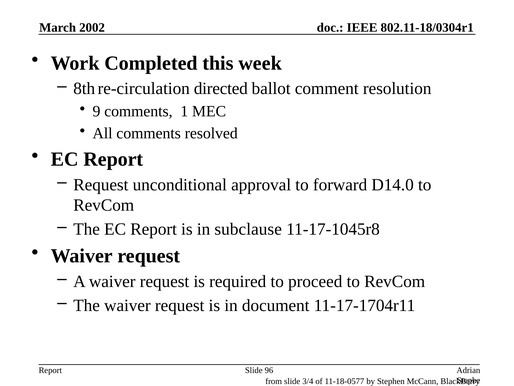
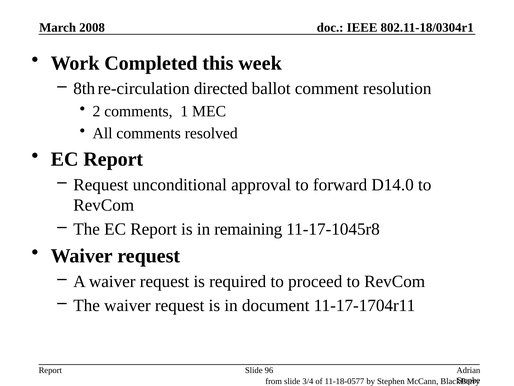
2002: 2002 -> 2008
9: 9 -> 2
subclause: subclause -> remaining
